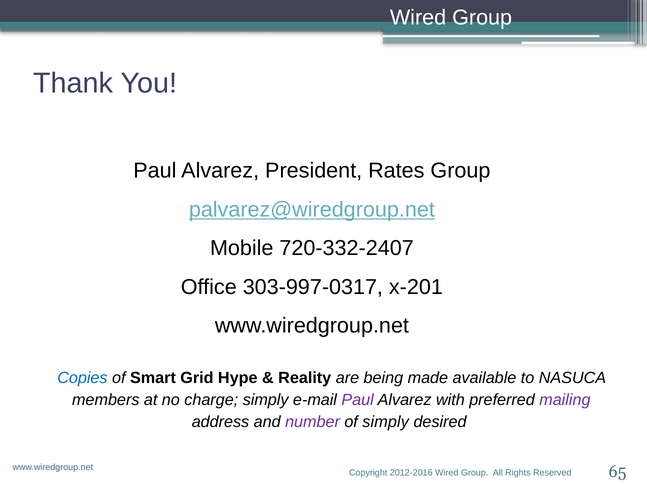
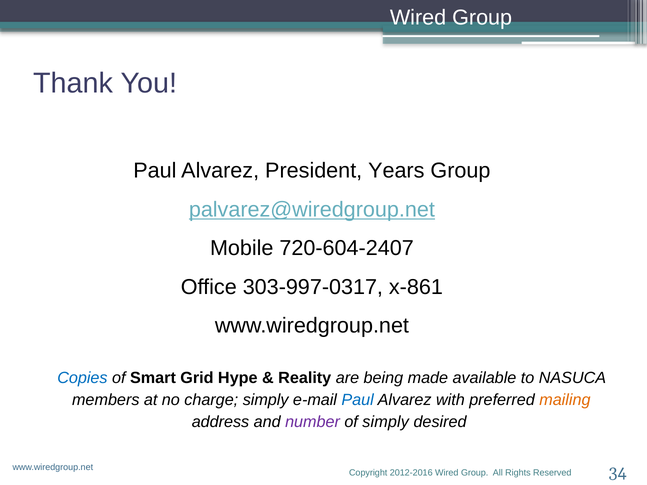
Rates: Rates -> Years
720-332-2407: 720-332-2407 -> 720-604-2407
x-201: x-201 -> x-861
Paul at (358, 400) colour: purple -> blue
mailing colour: purple -> orange
65: 65 -> 34
